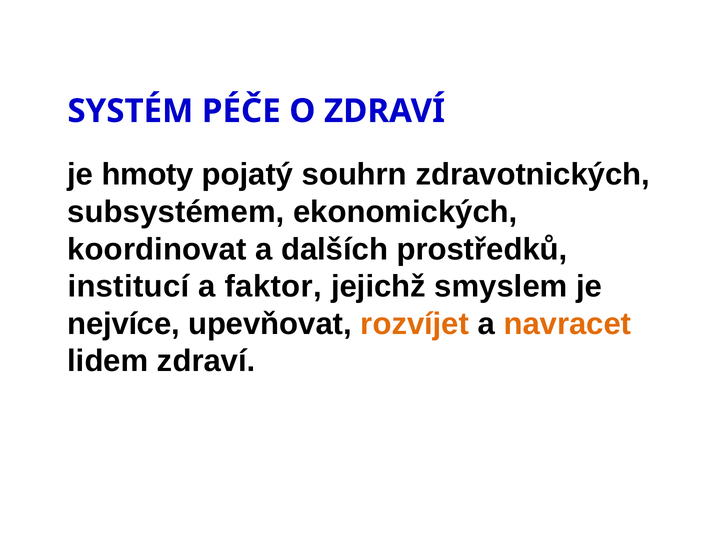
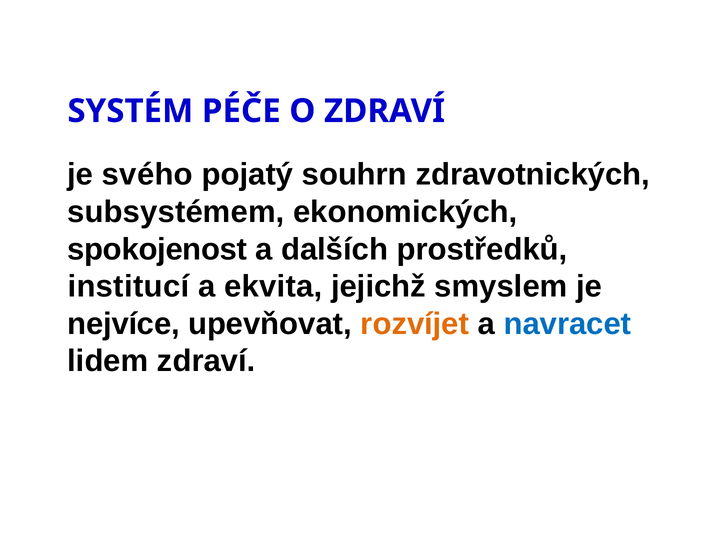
hmoty: hmoty -> svého
koordinovat: koordinovat -> spokojenost
faktor: faktor -> ekvita
navracet colour: orange -> blue
